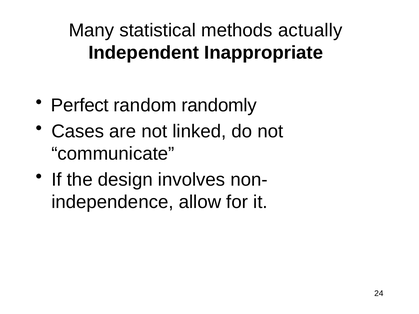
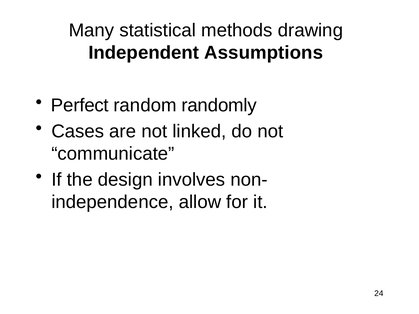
actually: actually -> drawing
Inappropriate: Inappropriate -> Assumptions
